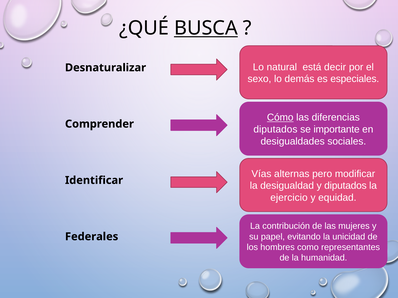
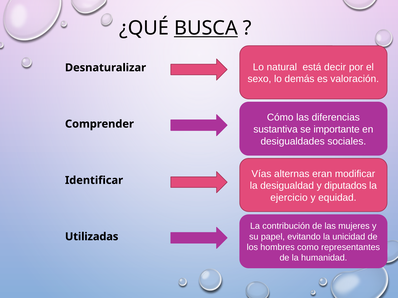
especiales: especiales -> valoración
Cómo underline: present -> none
diputados at (275, 130): diputados -> sustantiva
pero: pero -> eran
Federales: Federales -> Utilizadas
